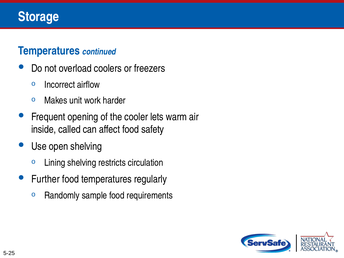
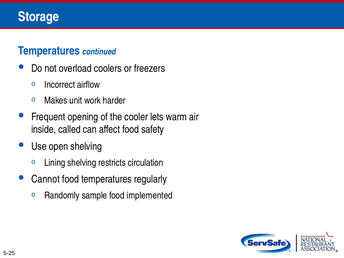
Further: Further -> Cannot
requirements: requirements -> implemented
